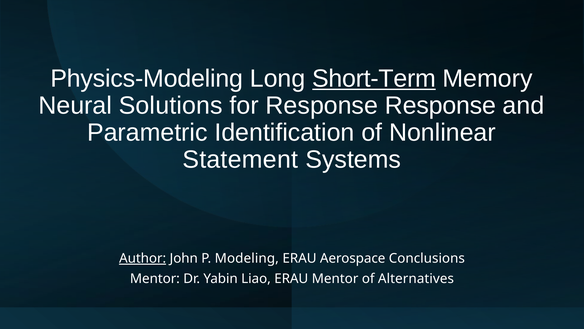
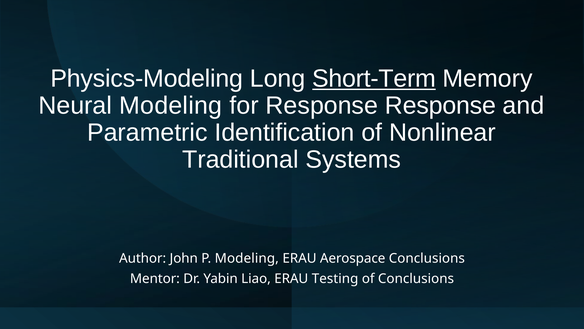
Neural Solutions: Solutions -> Modeling
Statement: Statement -> Traditional
Author underline: present -> none
ERAU Mentor: Mentor -> Testing
of Alternatives: Alternatives -> Conclusions
